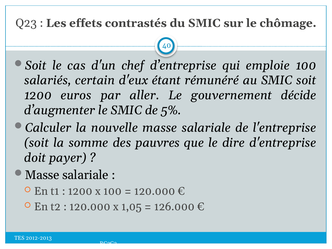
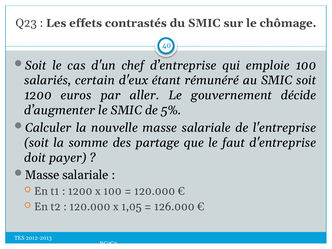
pauvres: pauvres -> partage
dire: dire -> faut
